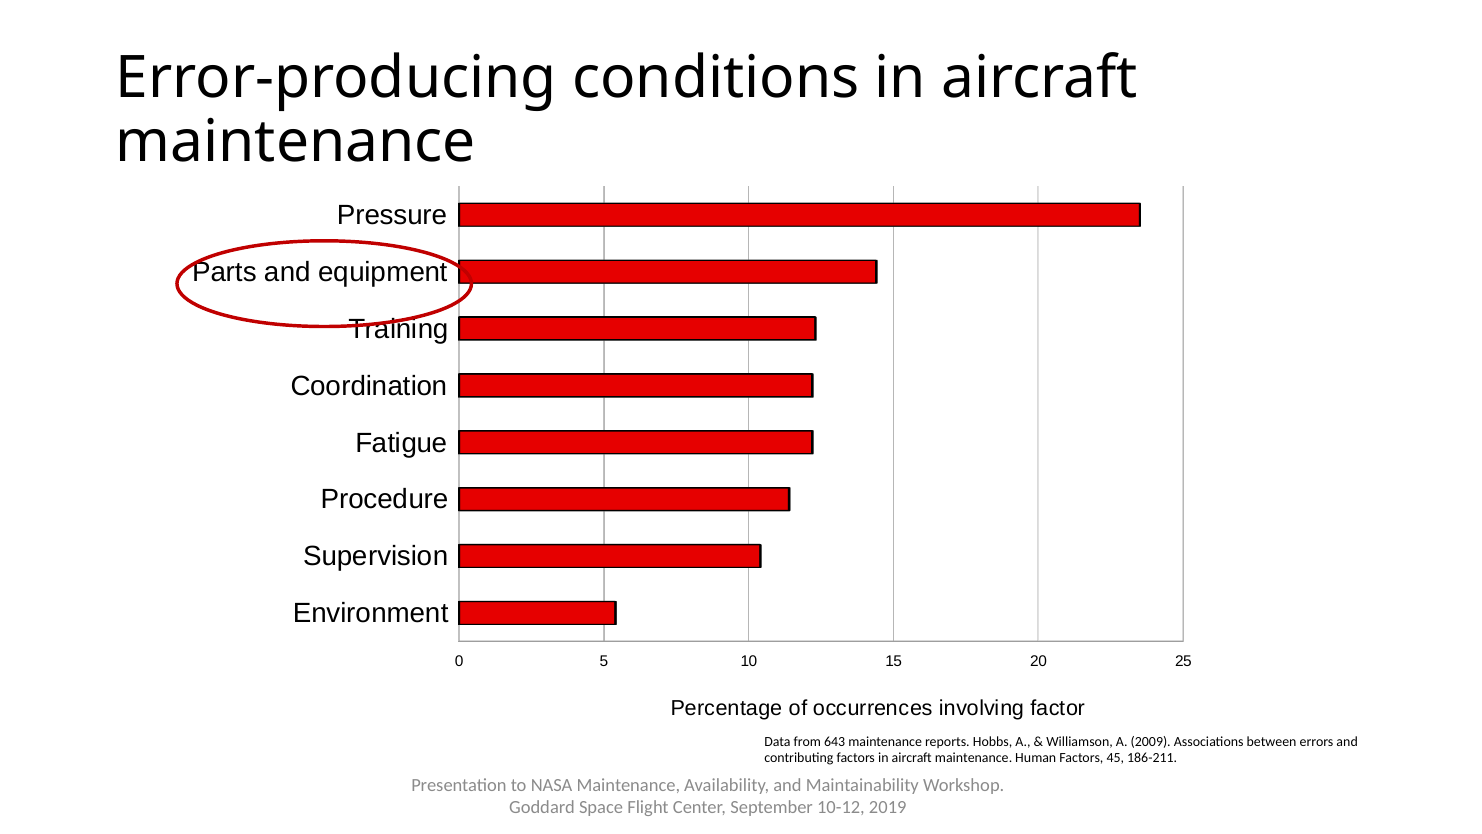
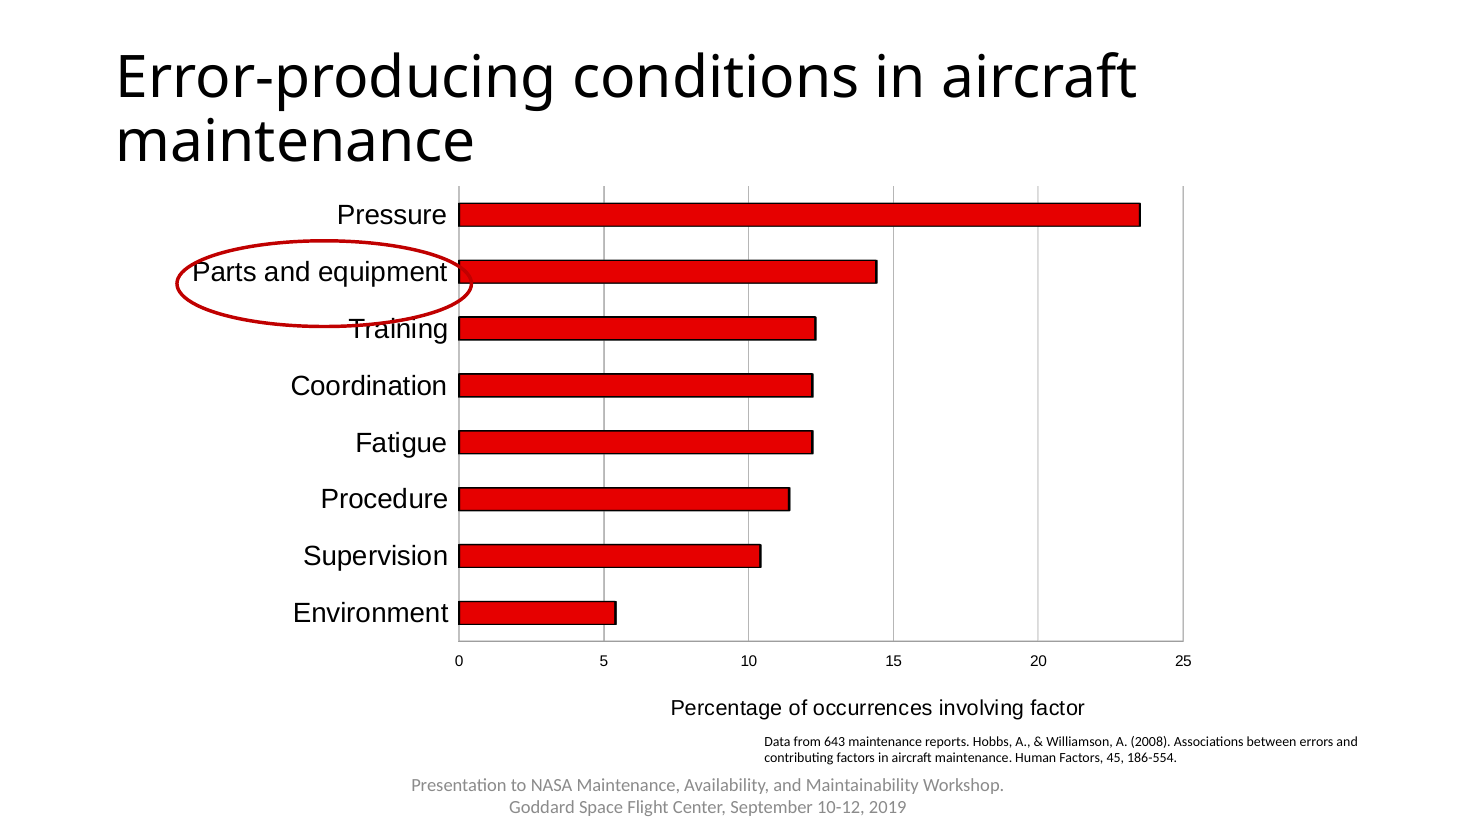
2009: 2009 -> 2008
186-211: 186-211 -> 186-554
